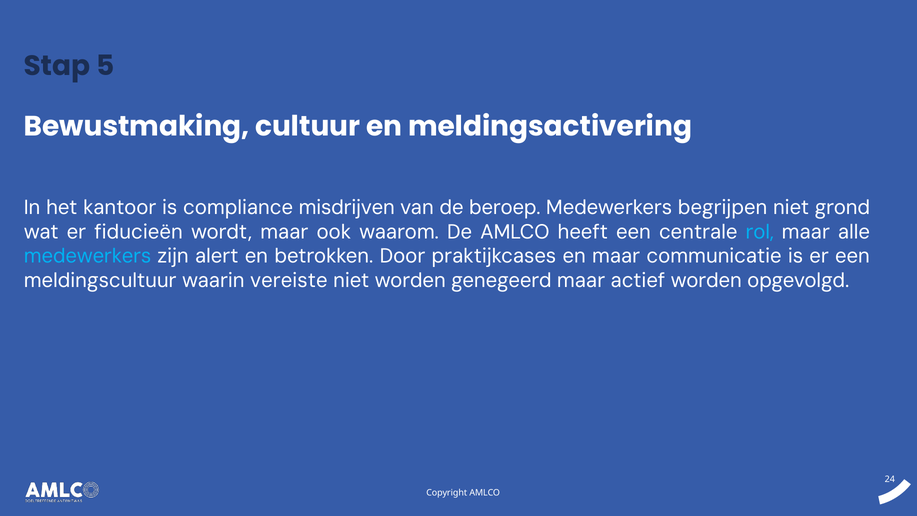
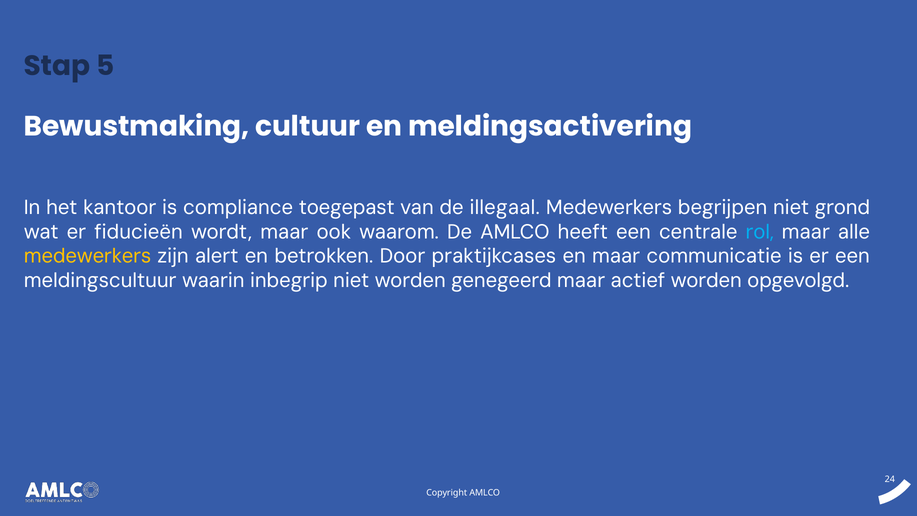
misdrijven: misdrijven -> toegepast
beroep: beroep -> illegaal
medewerkers at (88, 256) colour: light blue -> yellow
vereiste: vereiste -> inbegrip
